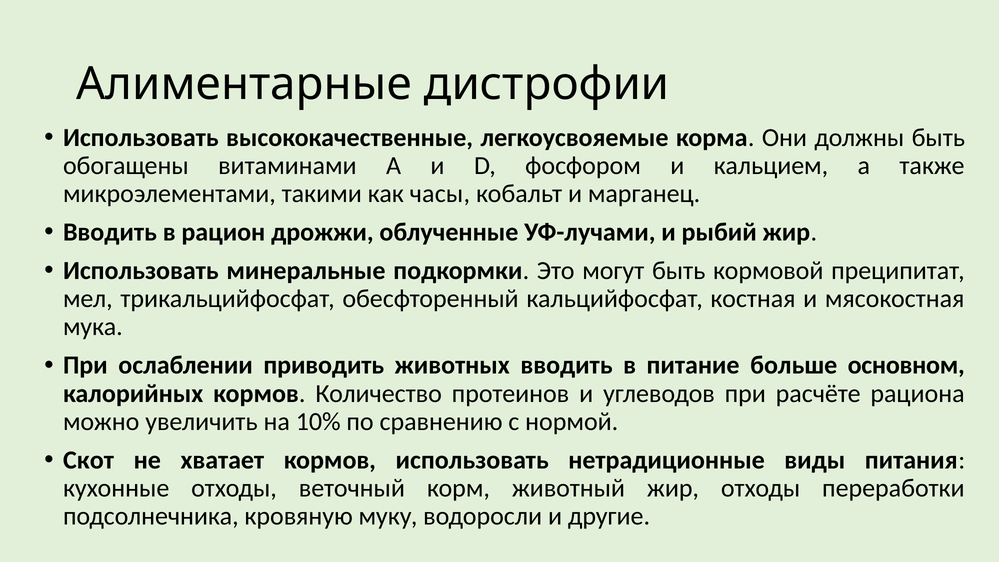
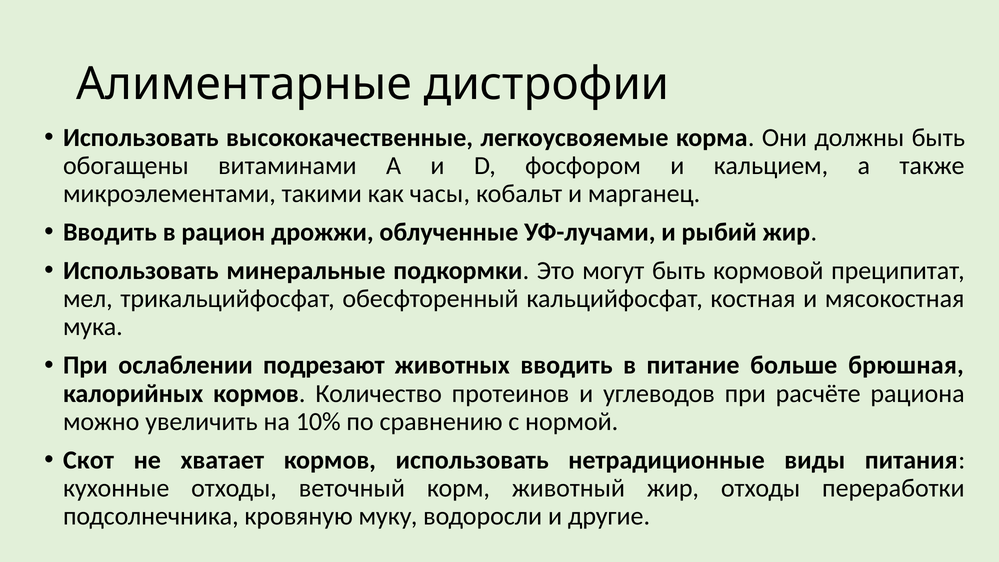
приводить: приводить -> подрезают
основном: основном -> брюшная
